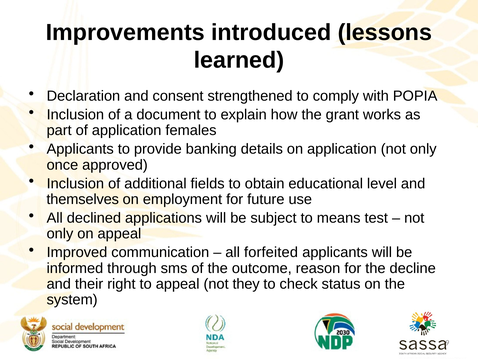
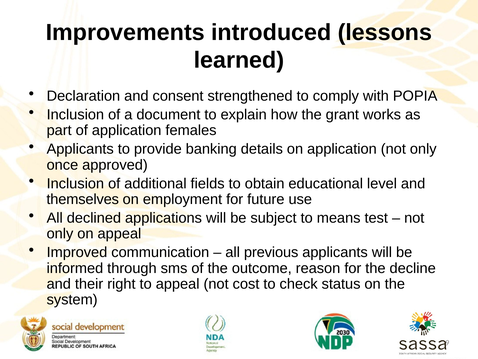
forfeited: forfeited -> previous
they: they -> cost
